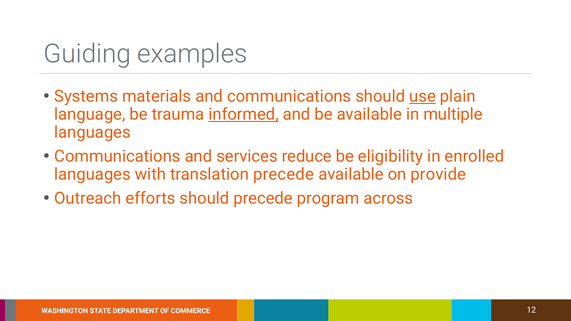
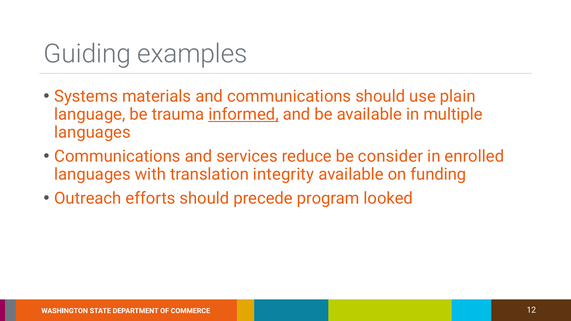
use underline: present -> none
eligibility: eligibility -> consider
translation precede: precede -> integrity
provide: provide -> funding
across: across -> looked
